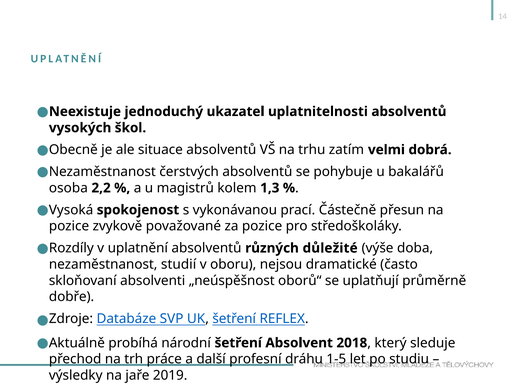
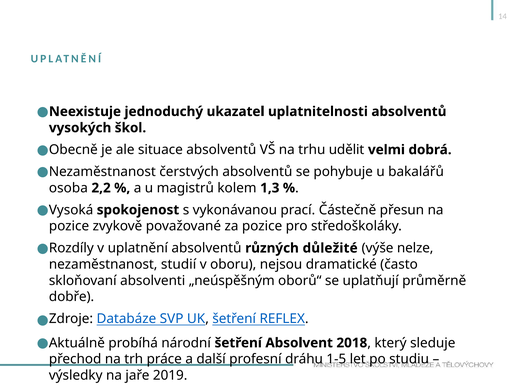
zatím: zatím -> udělit
doba: doba -> nelze
„neúspěšnost: „neúspěšnost -> „neúspěšným
